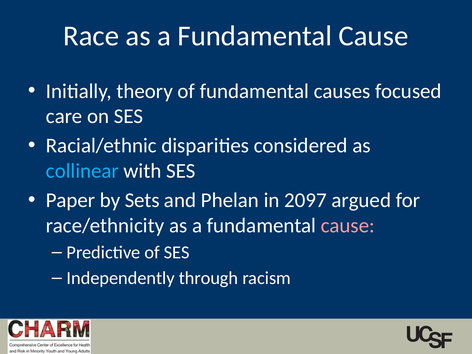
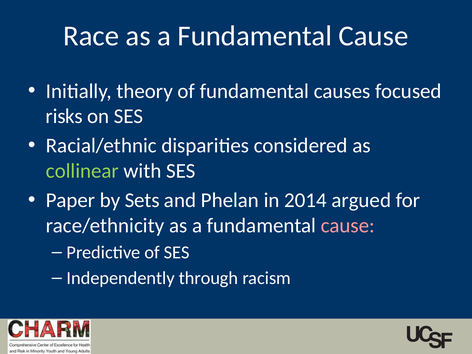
care: care -> risks
collinear colour: light blue -> light green
2097: 2097 -> 2014
